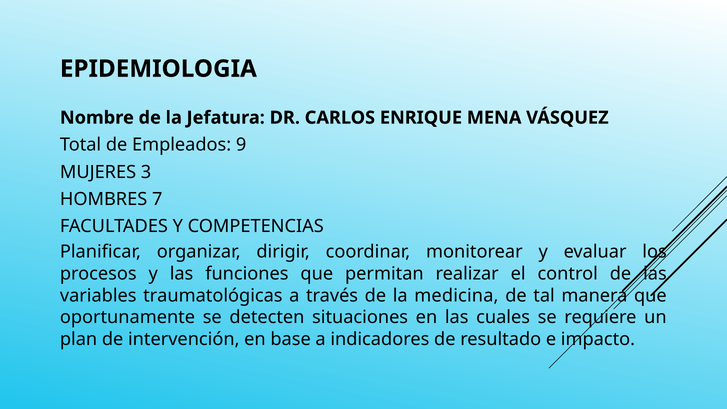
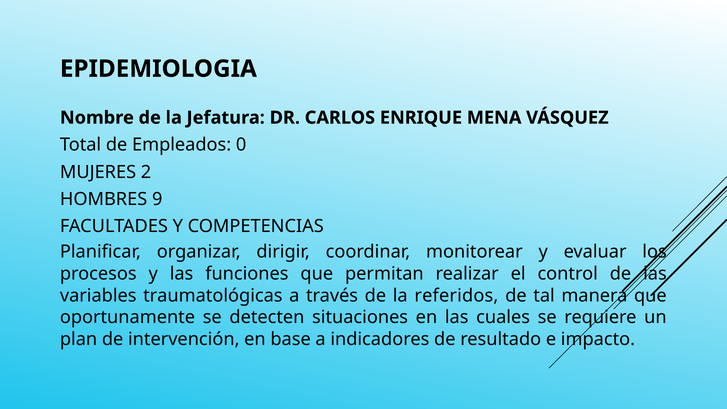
9: 9 -> 0
3: 3 -> 2
7: 7 -> 9
medicina: medicina -> referidos
